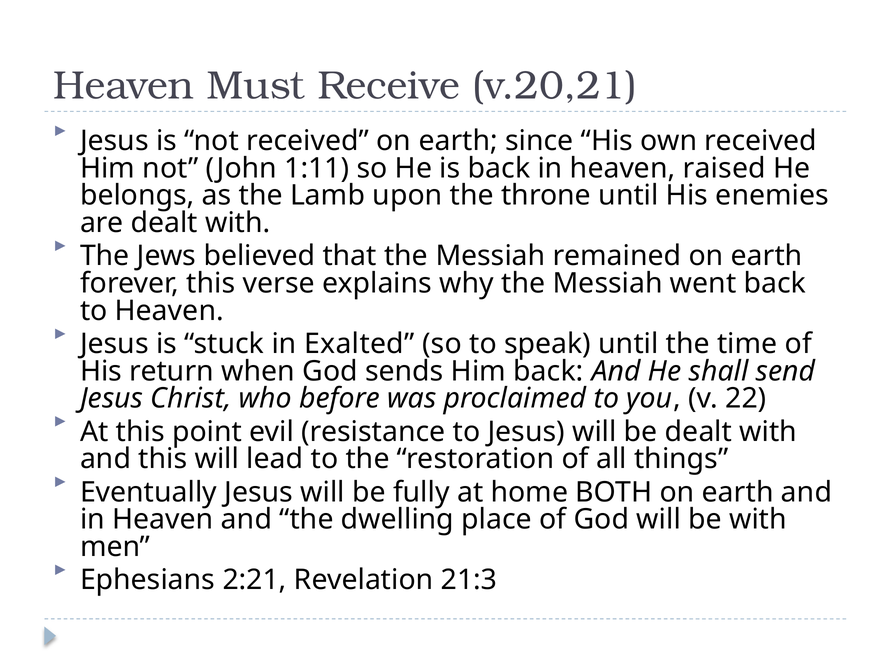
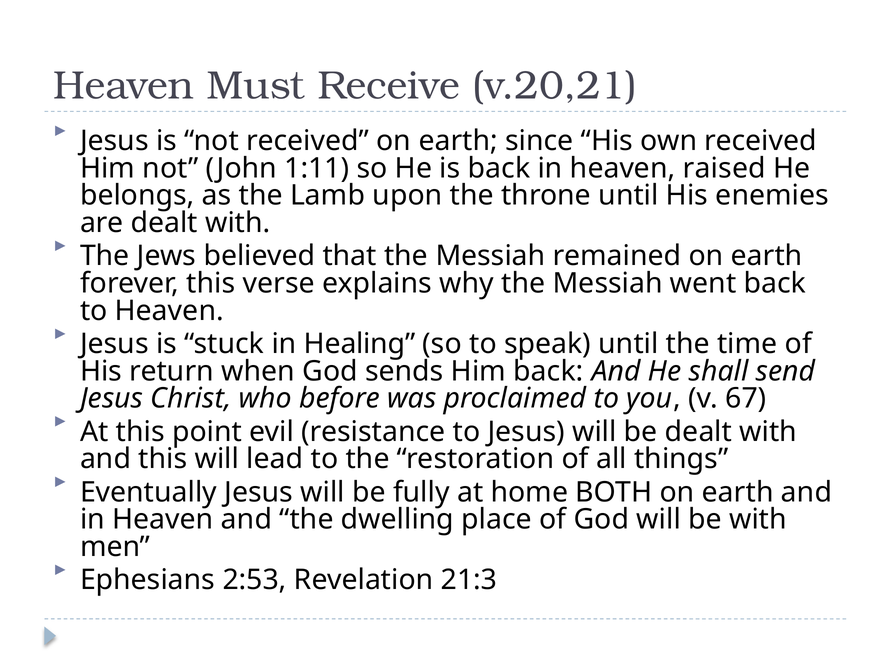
Exalted: Exalted -> Healing
22: 22 -> 67
2:21: 2:21 -> 2:53
